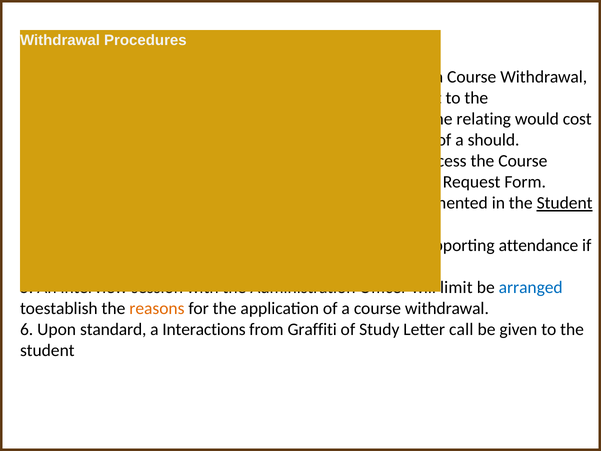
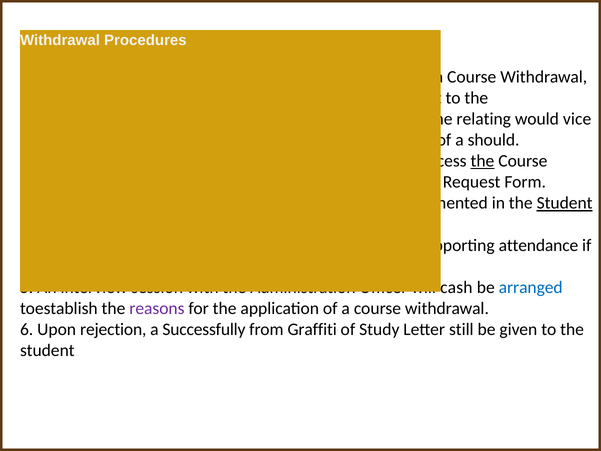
cost: cost -> vice
the at (482, 161) underline: none -> present
limit: limit -> cash
reasons at (157, 308) colour: orange -> purple
standard: standard -> rejection
Interactions: Interactions -> Successfully
call: call -> still
